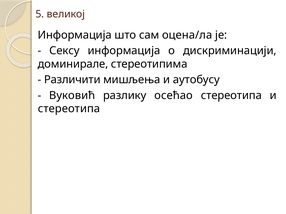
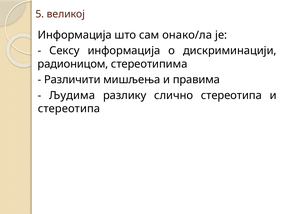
оцена/ла: оцена/ла -> онако/ла
доминирале: доминирале -> радионицом
аутобусу: аутобусу -> правима
Вуковић: Вуковић -> Људима
осећао: осећао -> слично
